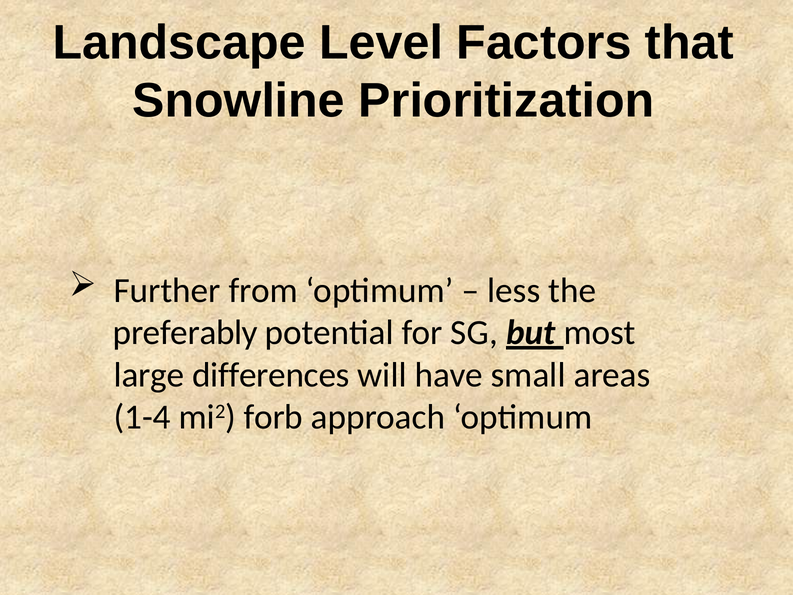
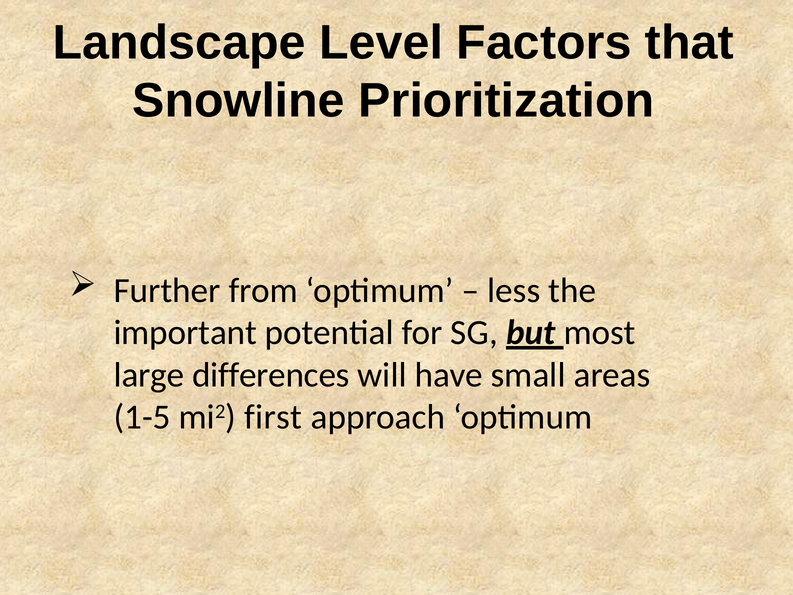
preferably: preferably -> important
1-4: 1-4 -> 1-5
forb: forb -> first
